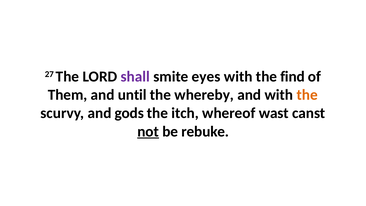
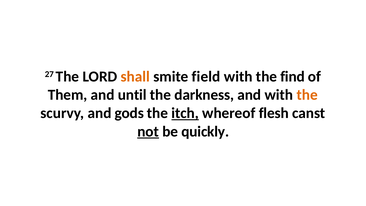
shall colour: purple -> orange
eyes: eyes -> field
whereby: whereby -> darkness
itch underline: none -> present
wast: wast -> flesh
rebuke: rebuke -> quickly
